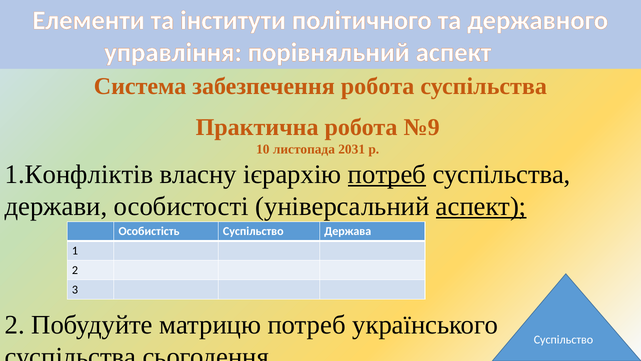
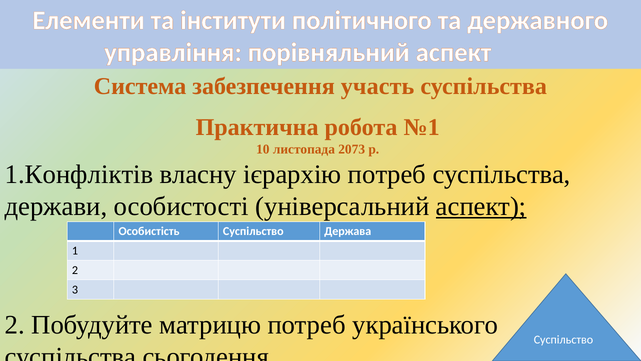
забезпечення робота: робота -> участь
№9: №9 -> №1
2031: 2031 -> 2073
потреб at (387, 174) underline: present -> none
